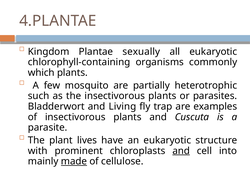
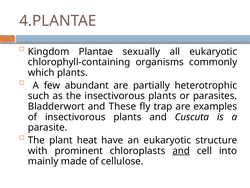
mosquito: mosquito -> abundant
Living: Living -> These
lives: lives -> heat
made underline: present -> none
